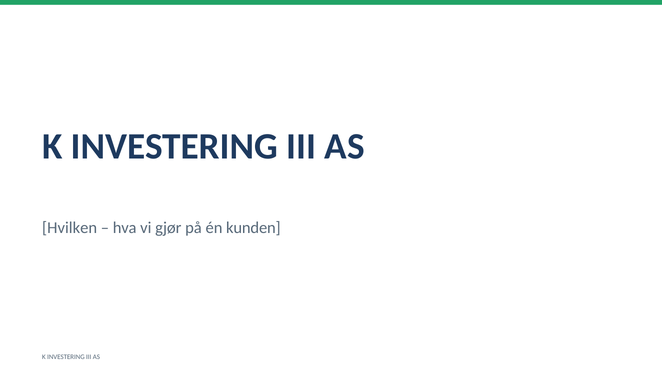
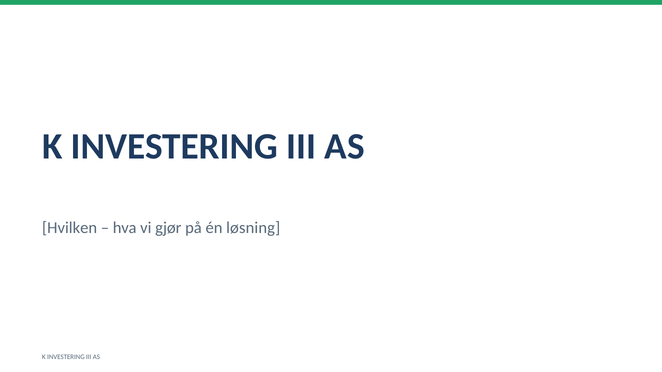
kunden: kunden -> løsning
